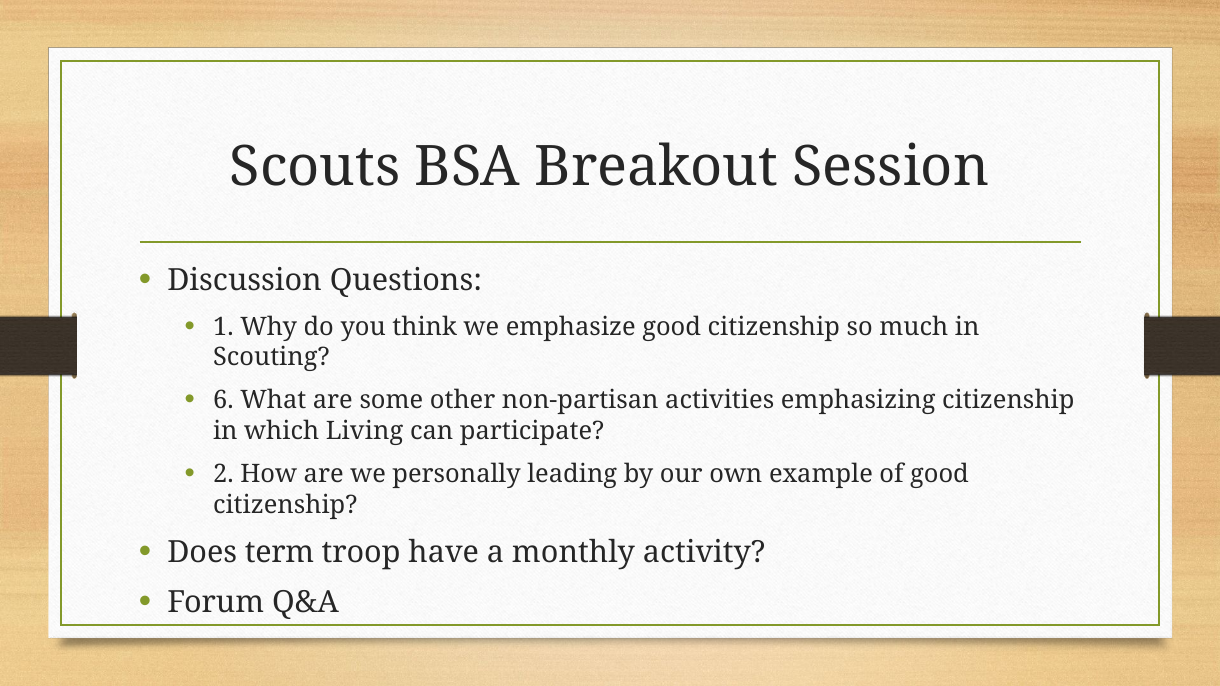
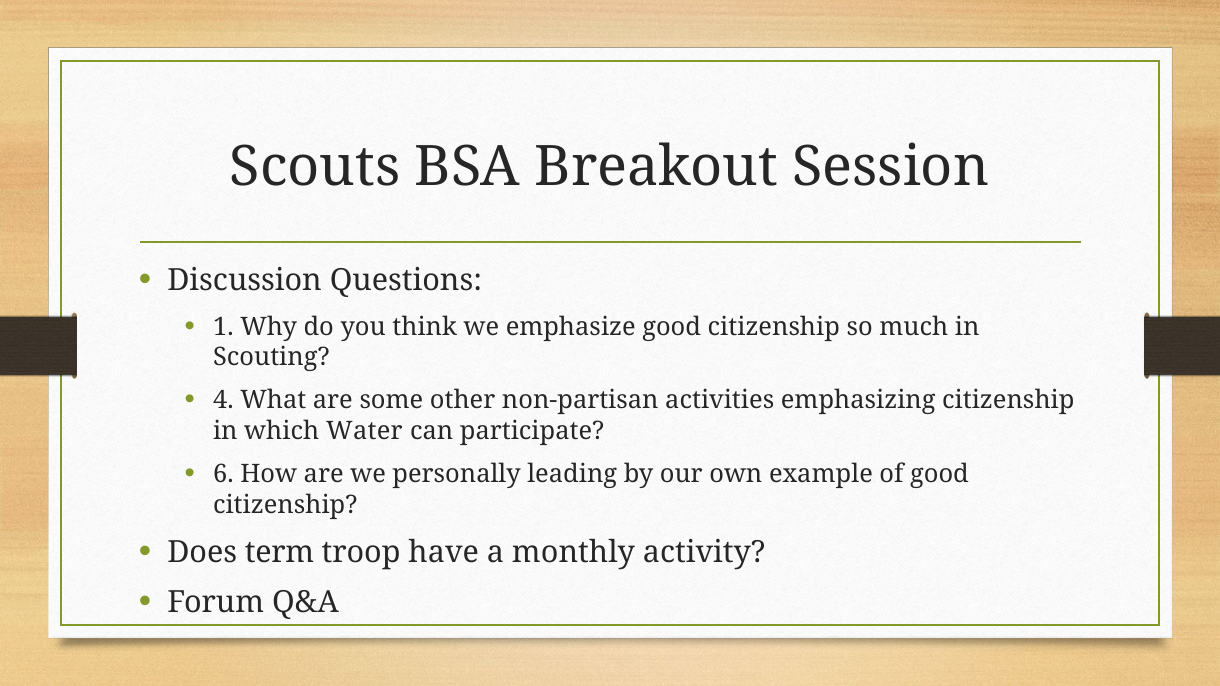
6: 6 -> 4
Living: Living -> Water
2: 2 -> 6
